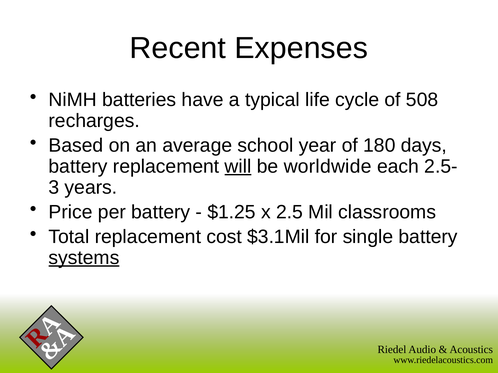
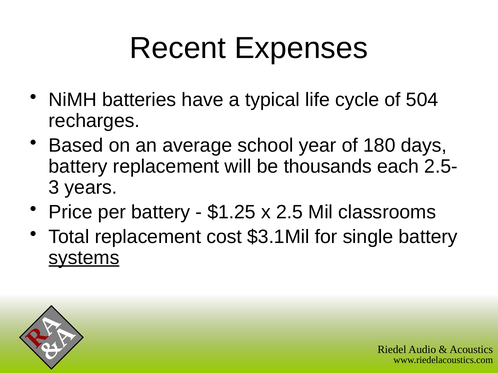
508: 508 -> 504
will underline: present -> none
worldwide: worldwide -> thousands
